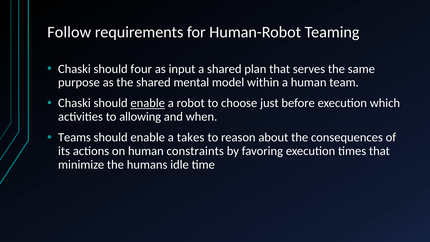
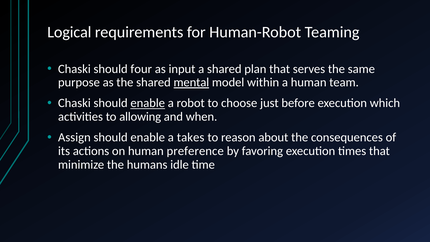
Follow: Follow -> Logical
mental underline: none -> present
Teams: Teams -> Assign
constraints: constraints -> preference
